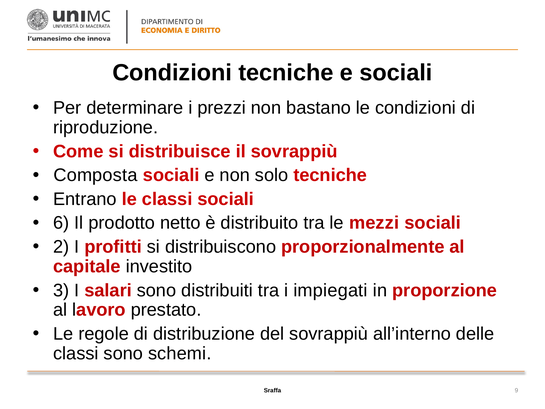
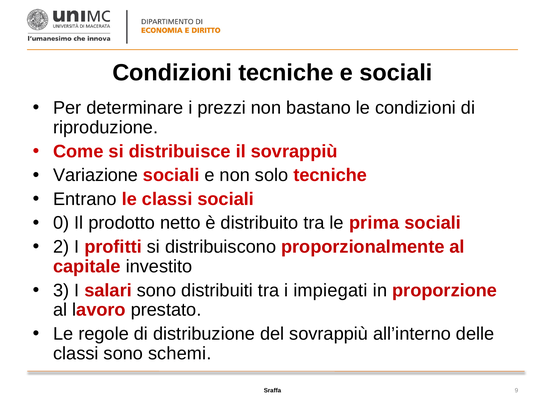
Composta: Composta -> Variazione
6: 6 -> 0
mezzi: mezzi -> prima
